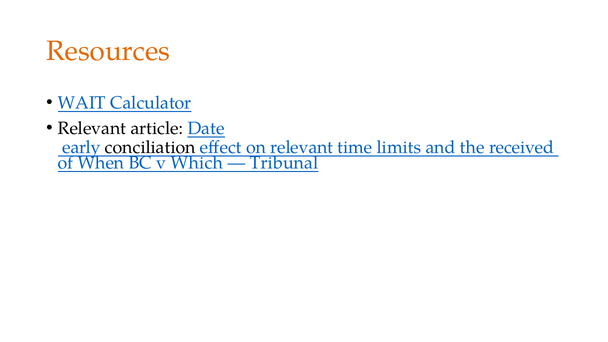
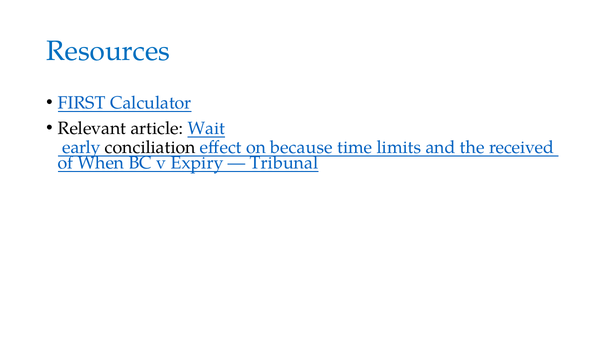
Resources colour: orange -> blue
WAIT: WAIT -> FIRST
Date: Date -> Wait
on relevant: relevant -> because
Which: Which -> Expiry
